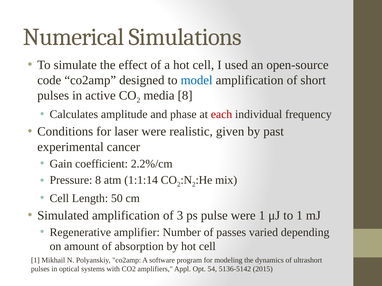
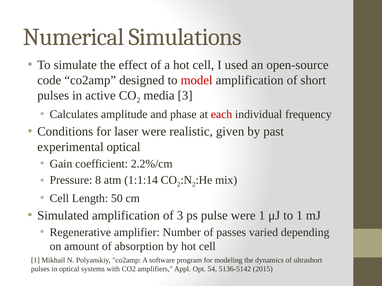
model colour: blue -> red
media 8: 8 -> 3
experimental cancer: cancer -> optical
